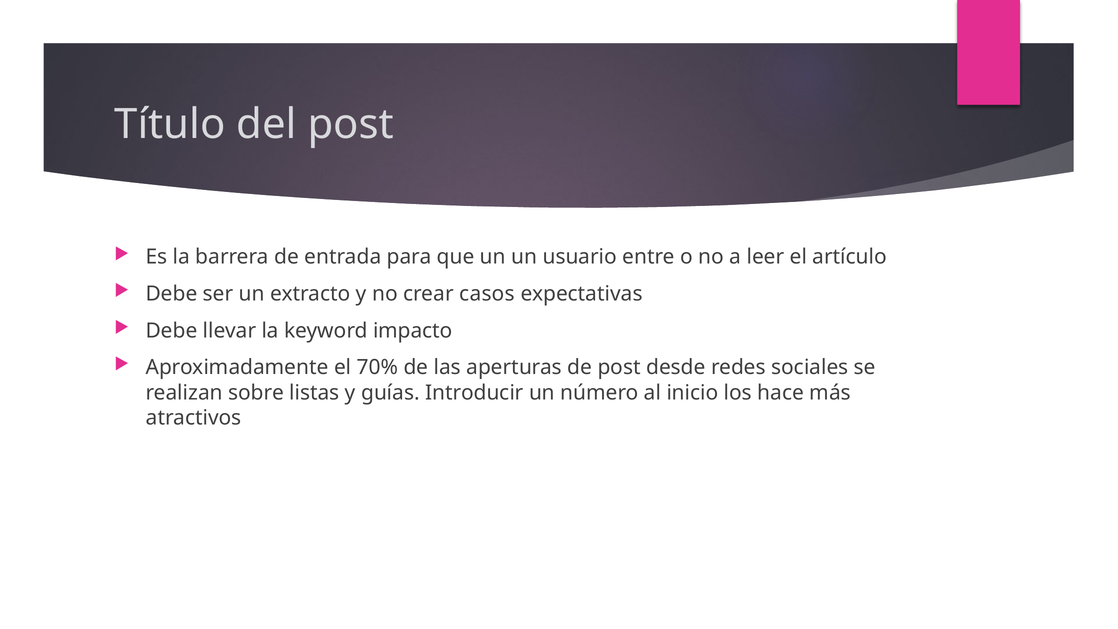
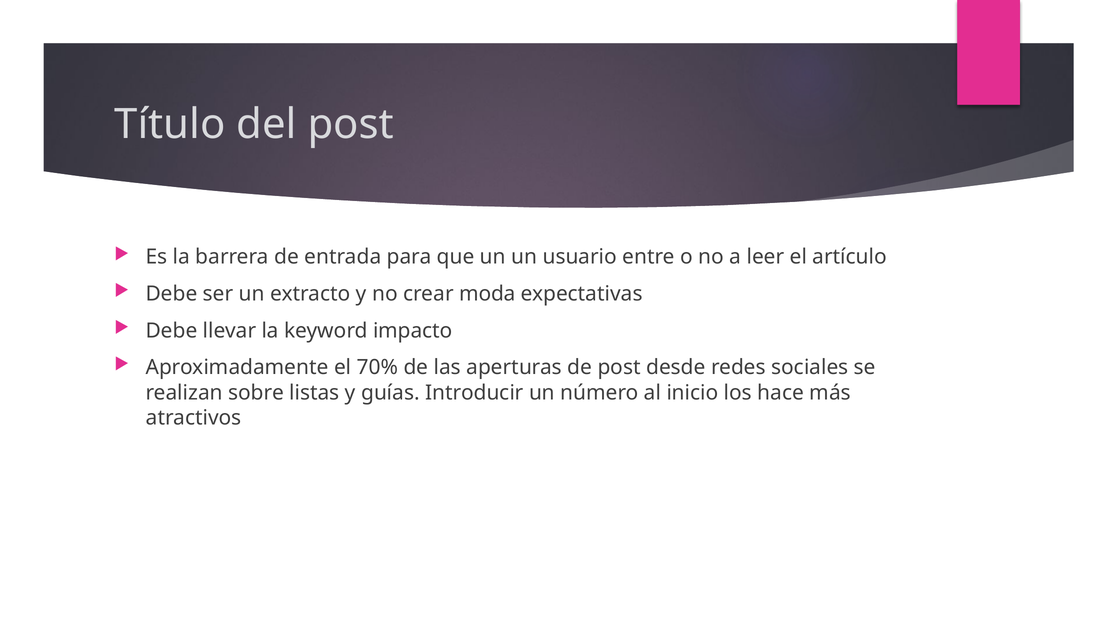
casos: casos -> moda
